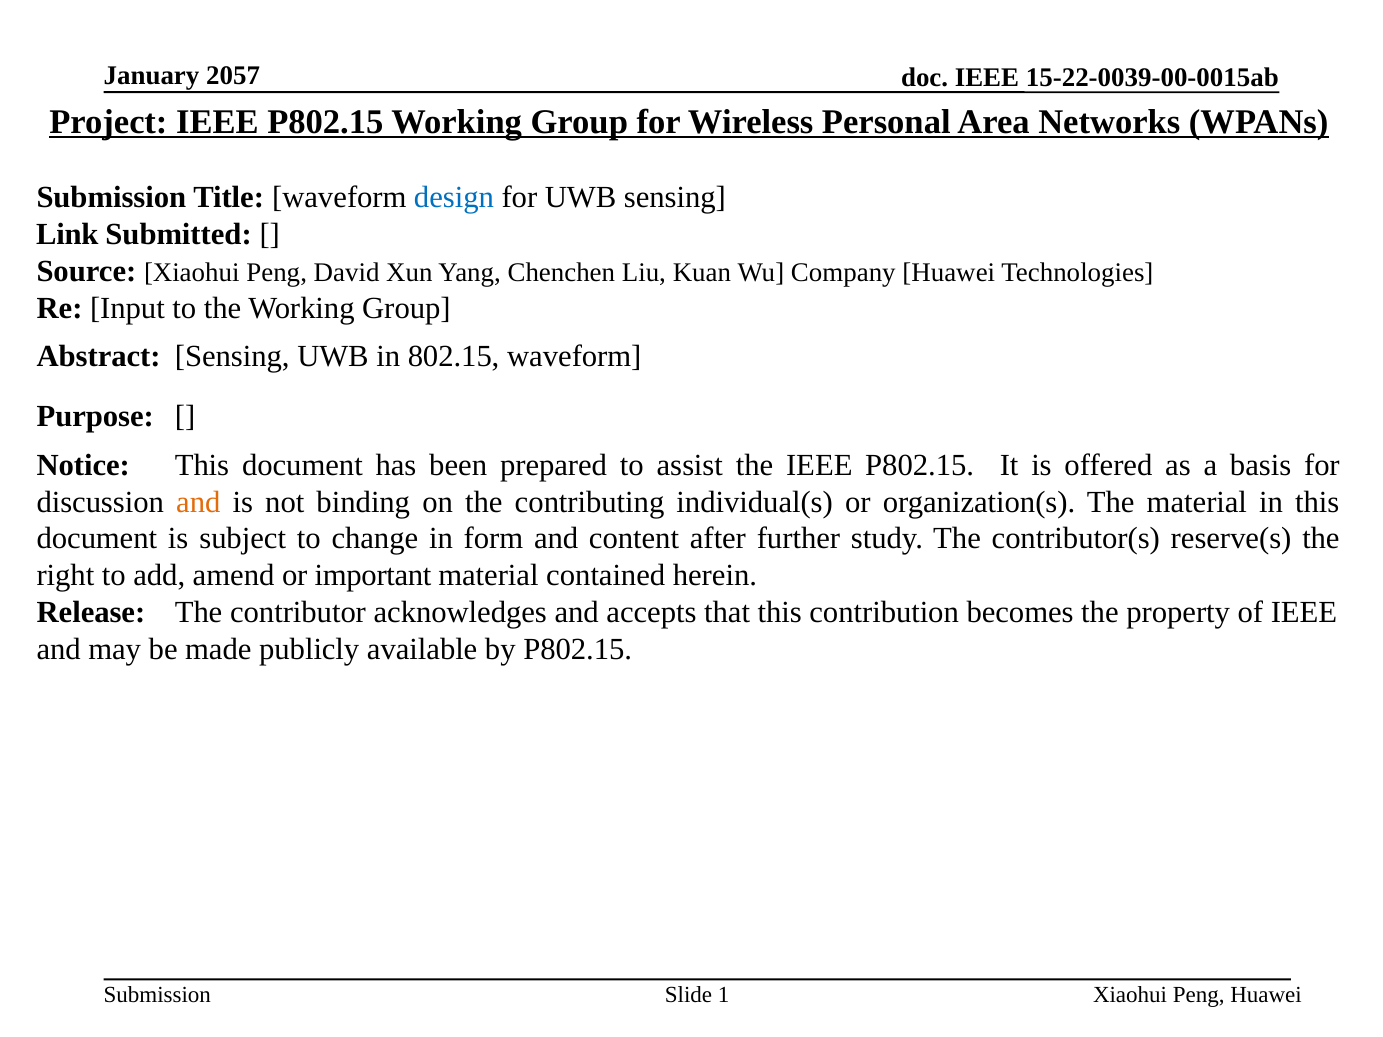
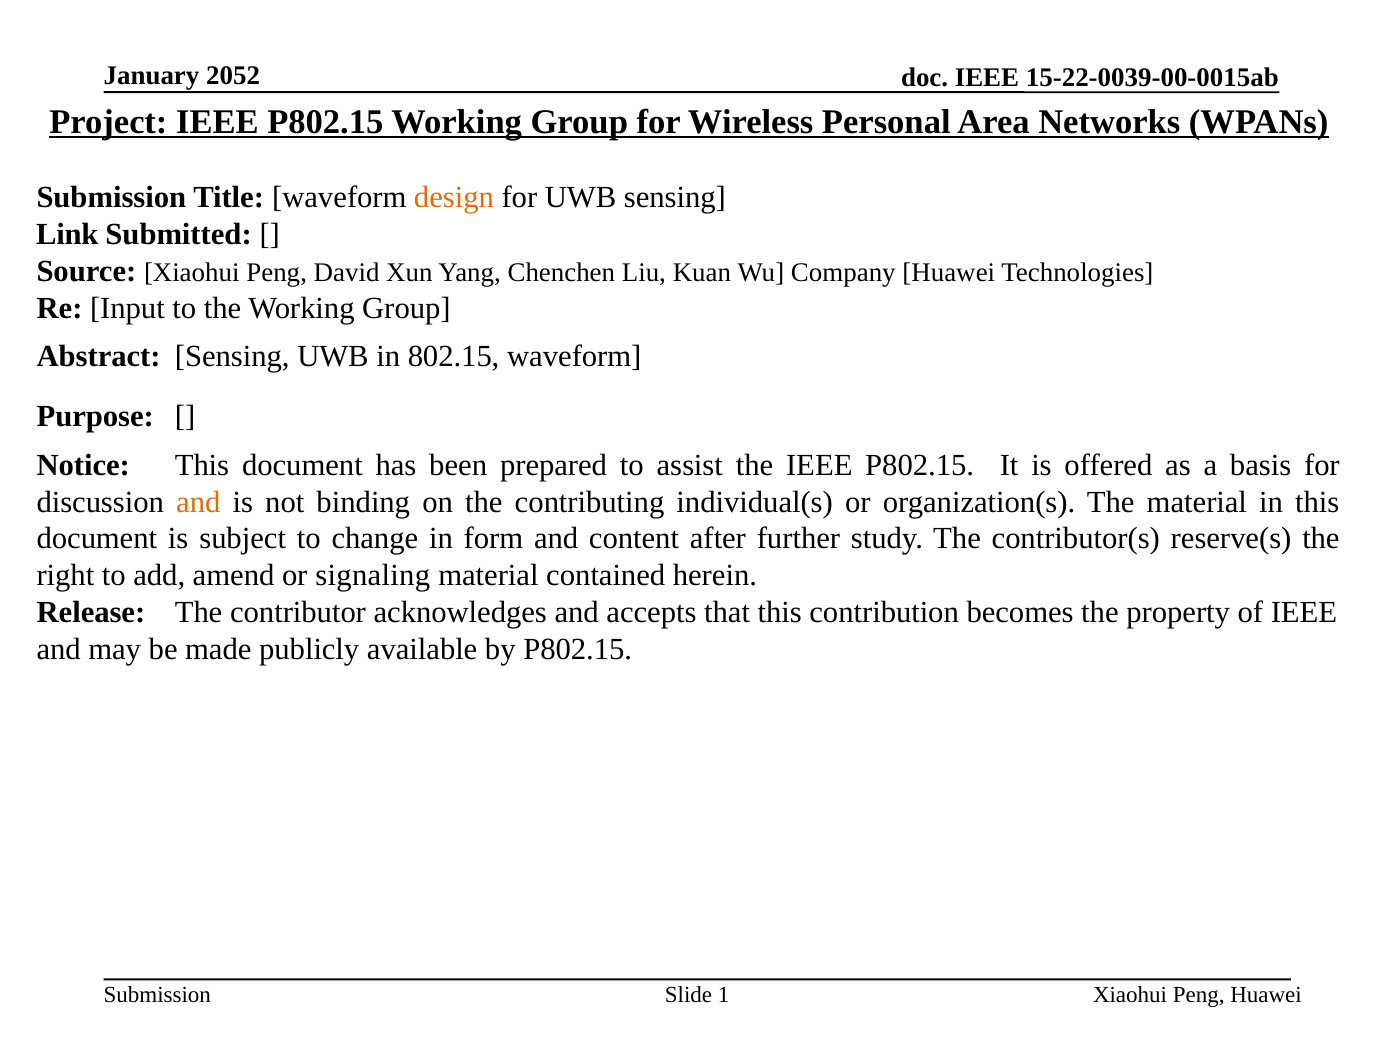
2057: 2057 -> 2052
design colour: blue -> orange
important: important -> signaling
